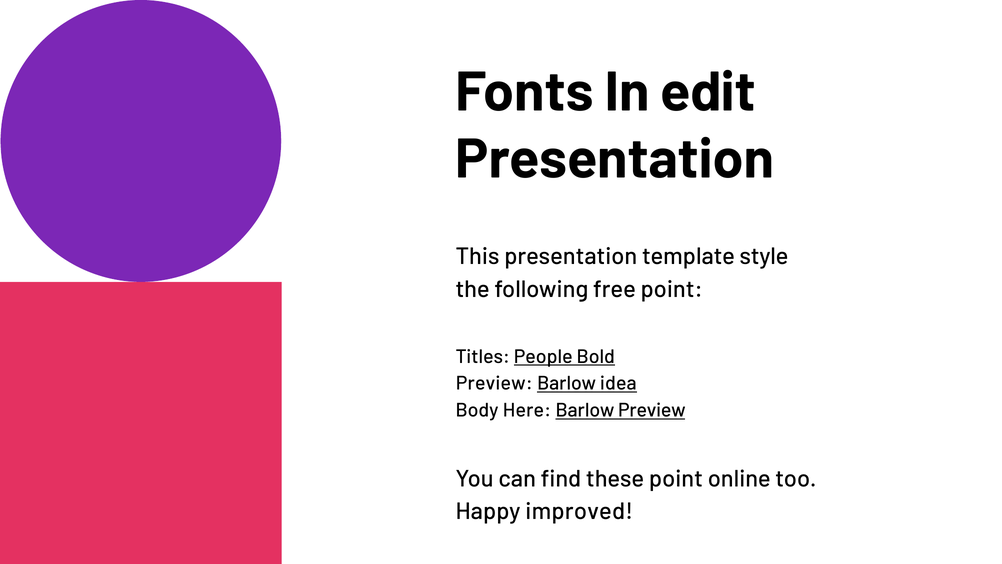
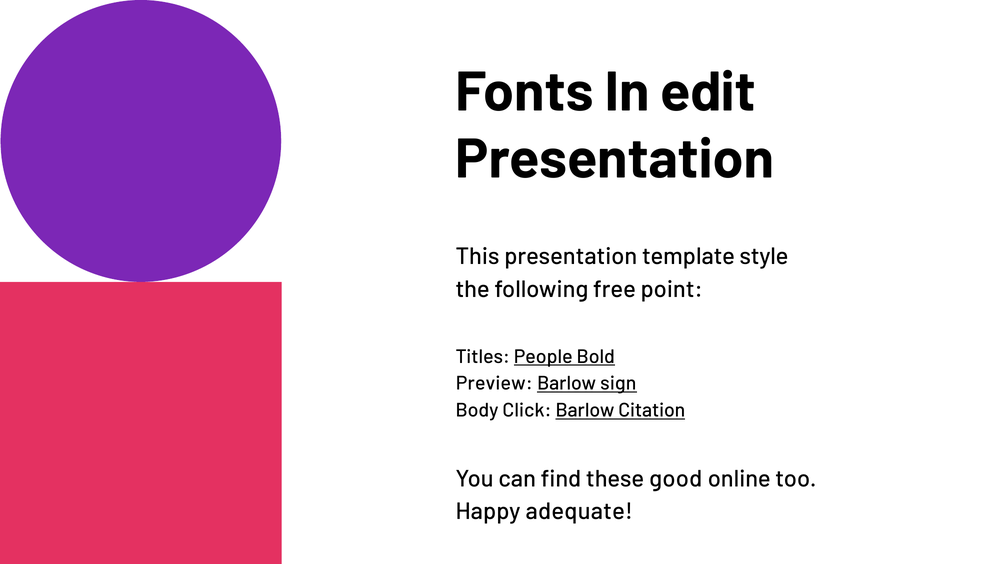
idea: idea -> sign
Here: Here -> Click
Barlow Preview: Preview -> Citation
these point: point -> good
improved: improved -> adequate
